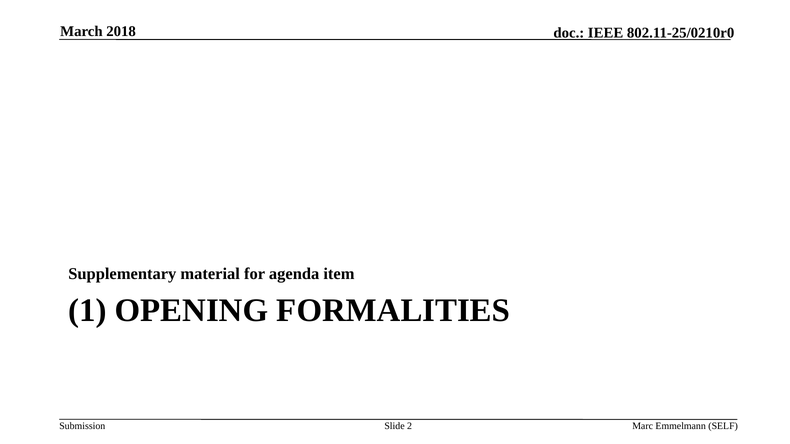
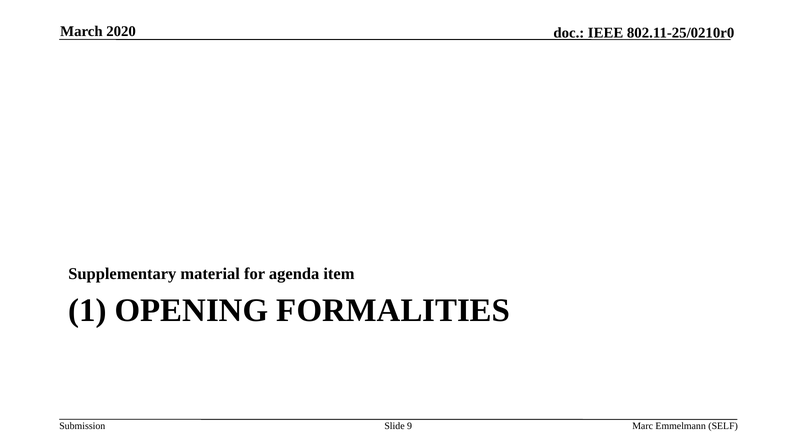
2018: 2018 -> 2020
2: 2 -> 9
